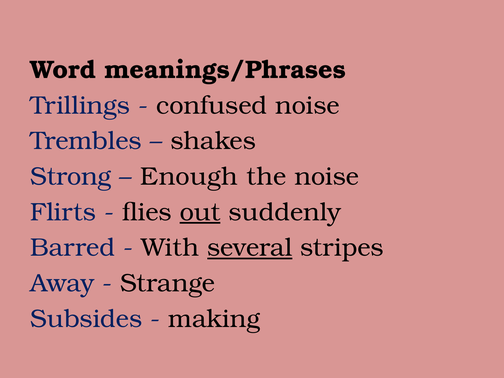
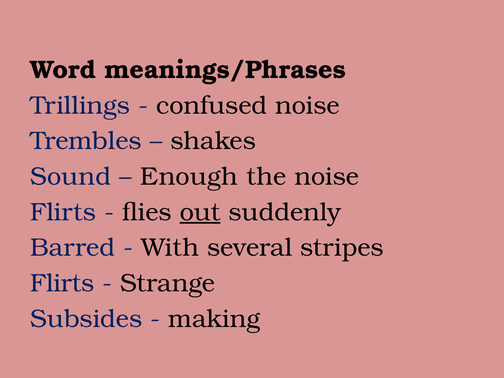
Strong: Strong -> Sound
several underline: present -> none
Away at (62, 283): Away -> Flirts
